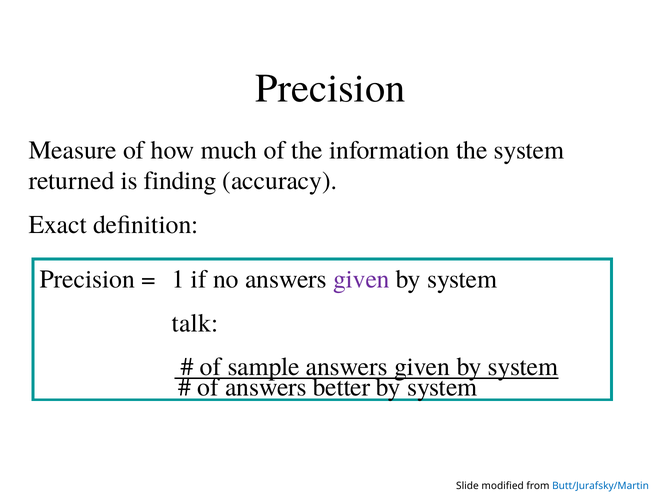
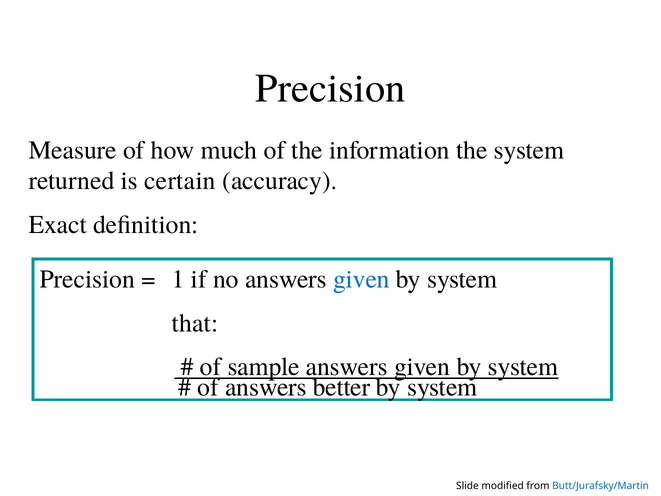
finding: finding -> certain
given at (361, 279) colour: purple -> blue
talk: talk -> that
